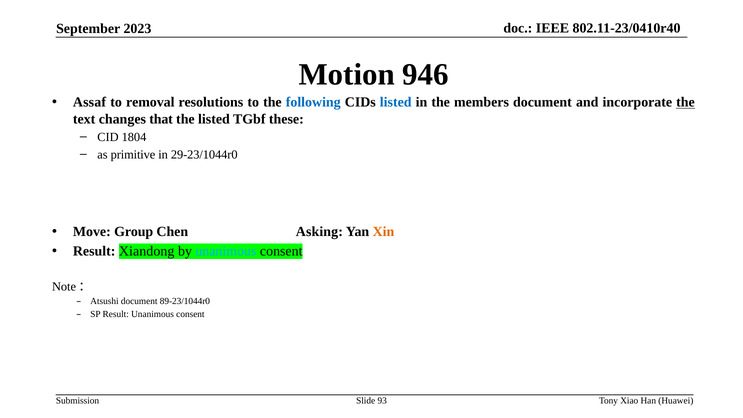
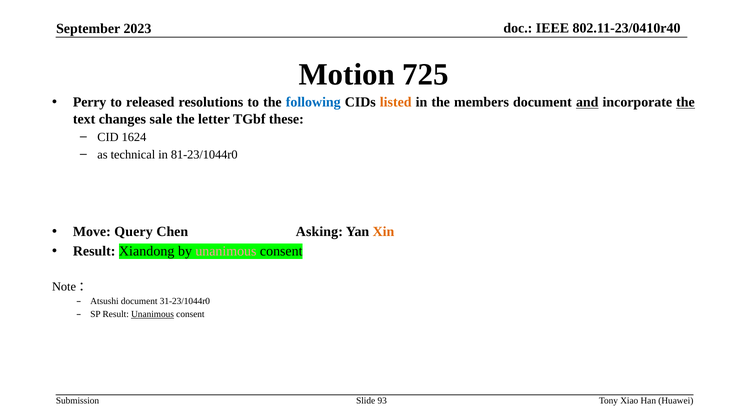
946: 946 -> 725
Assaf: Assaf -> Perry
removal: removal -> released
listed at (396, 102) colour: blue -> orange
and underline: none -> present
that: that -> sale
the listed: listed -> letter
1804: 1804 -> 1624
primitive: primitive -> technical
29-23/1044r0: 29-23/1044r0 -> 81-23/1044r0
Group: Group -> Query
unanimous at (226, 251) colour: light blue -> pink
89-23/1044r0: 89-23/1044r0 -> 31-23/1044r0
Unanimous at (153, 314) underline: none -> present
